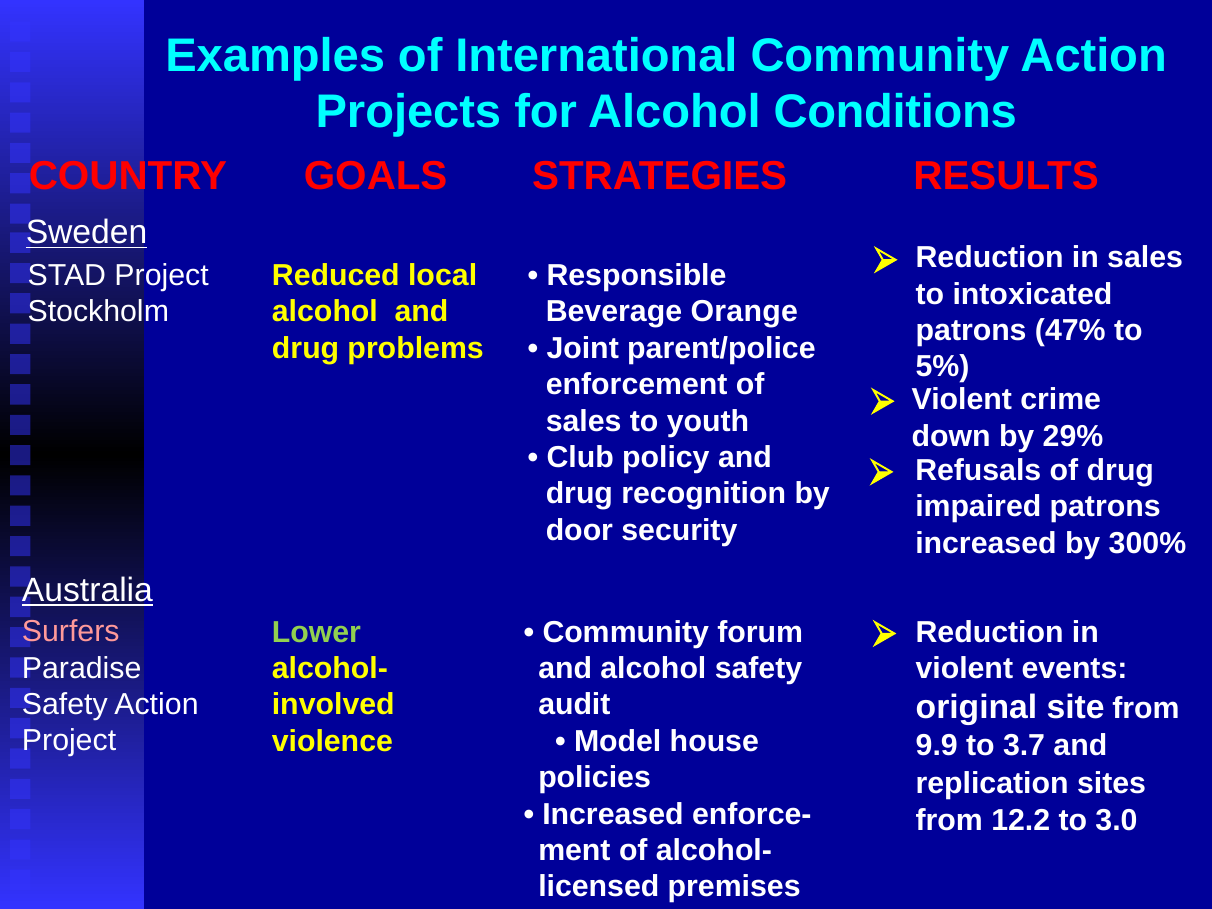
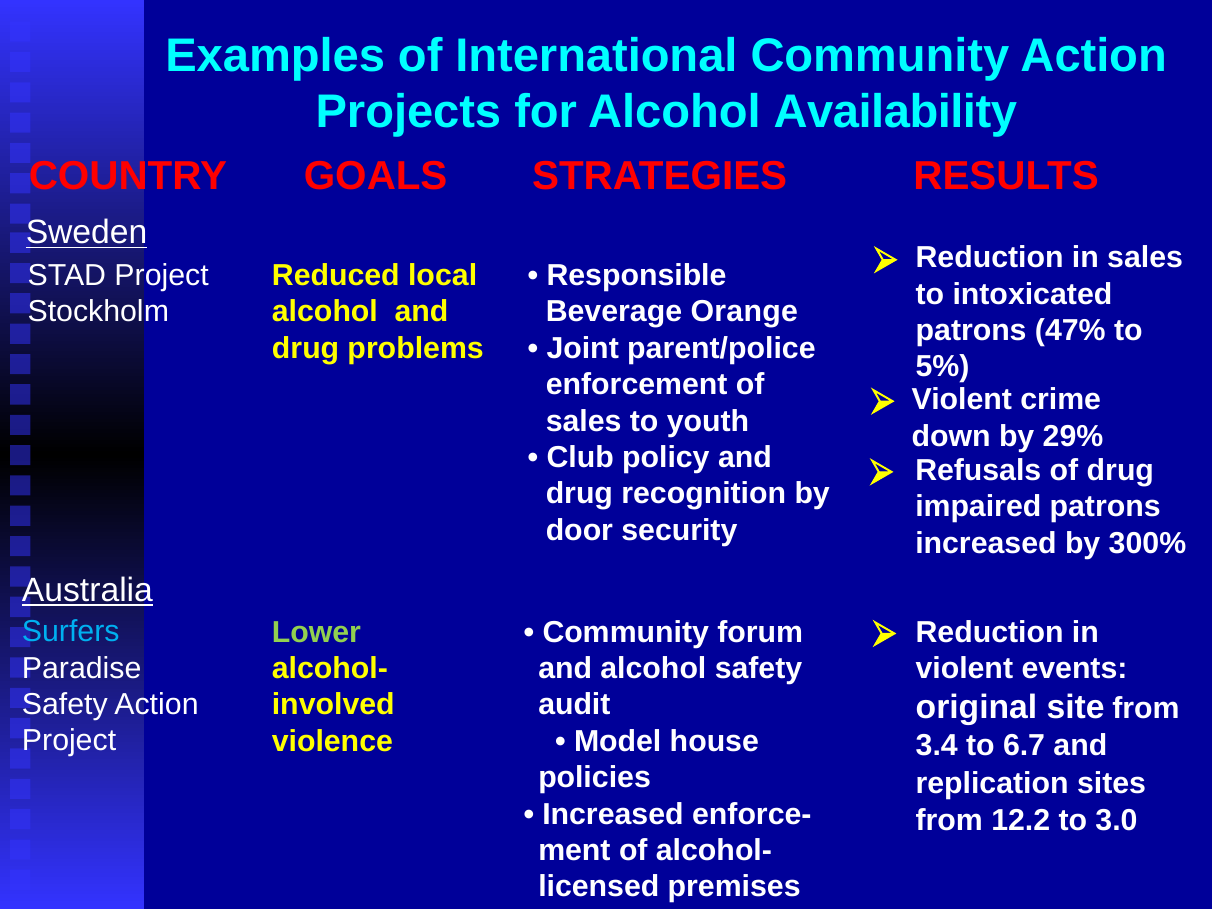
Conditions: Conditions -> Availability
Surfers colour: pink -> light blue
9.9: 9.9 -> 3.4
3.7: 3.7 -> 6.7
